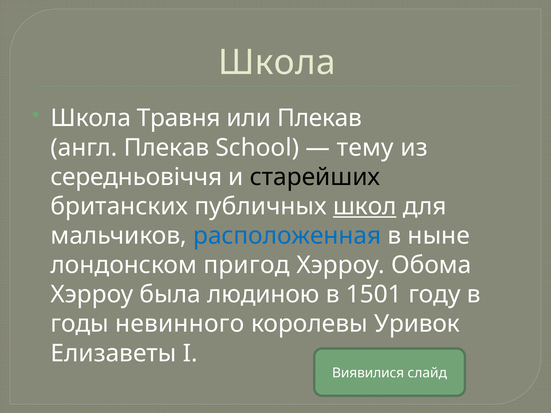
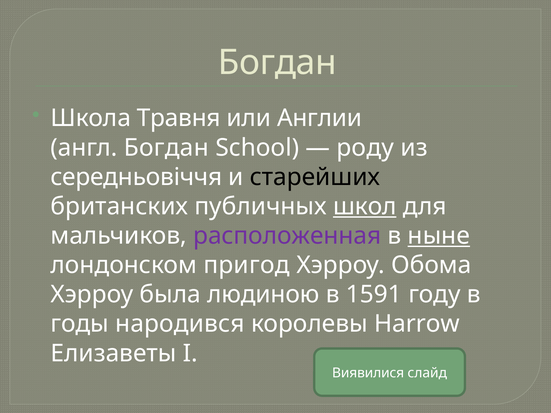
Школа at (277, 63): Школа -> Богдан
или Плекав: Плекав -> Англии
англ Плекав: Плекав -> Богдан
тему: тему -> роду
расположенная colour: blue -> purple
ныне underline: none -> present
1501: 1501 -> 1591
невинного: невинного -> народився
Уривок: Уривок -> Harrow
